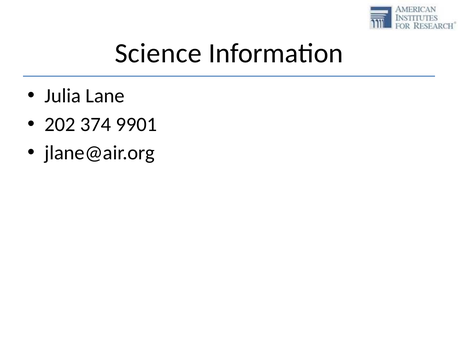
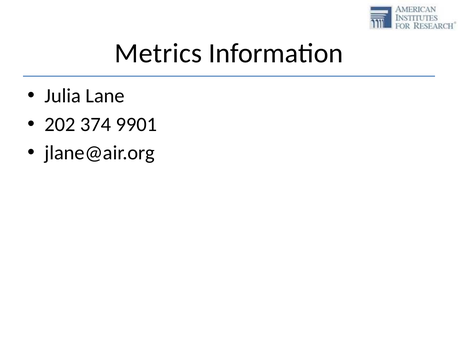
Science: Science -> Metrics
